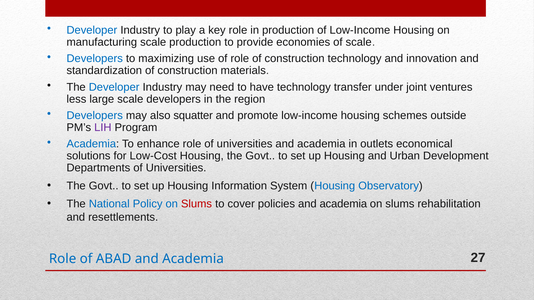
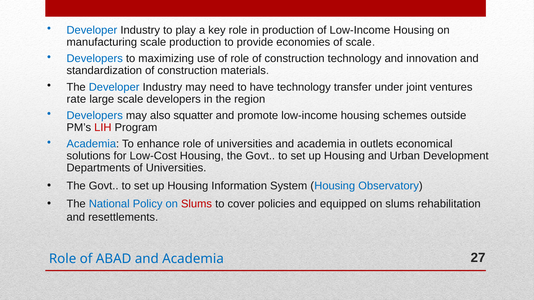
less: less -> rate
LIH colour: purple -> red
policies and academia: academia -> equipped
